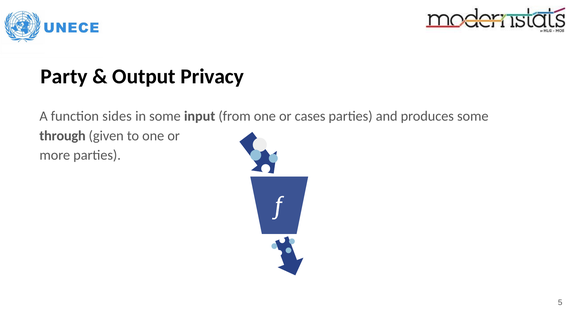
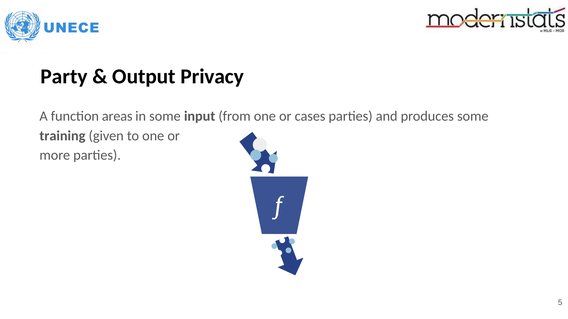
sides: sides -> areas
through: through -> training
